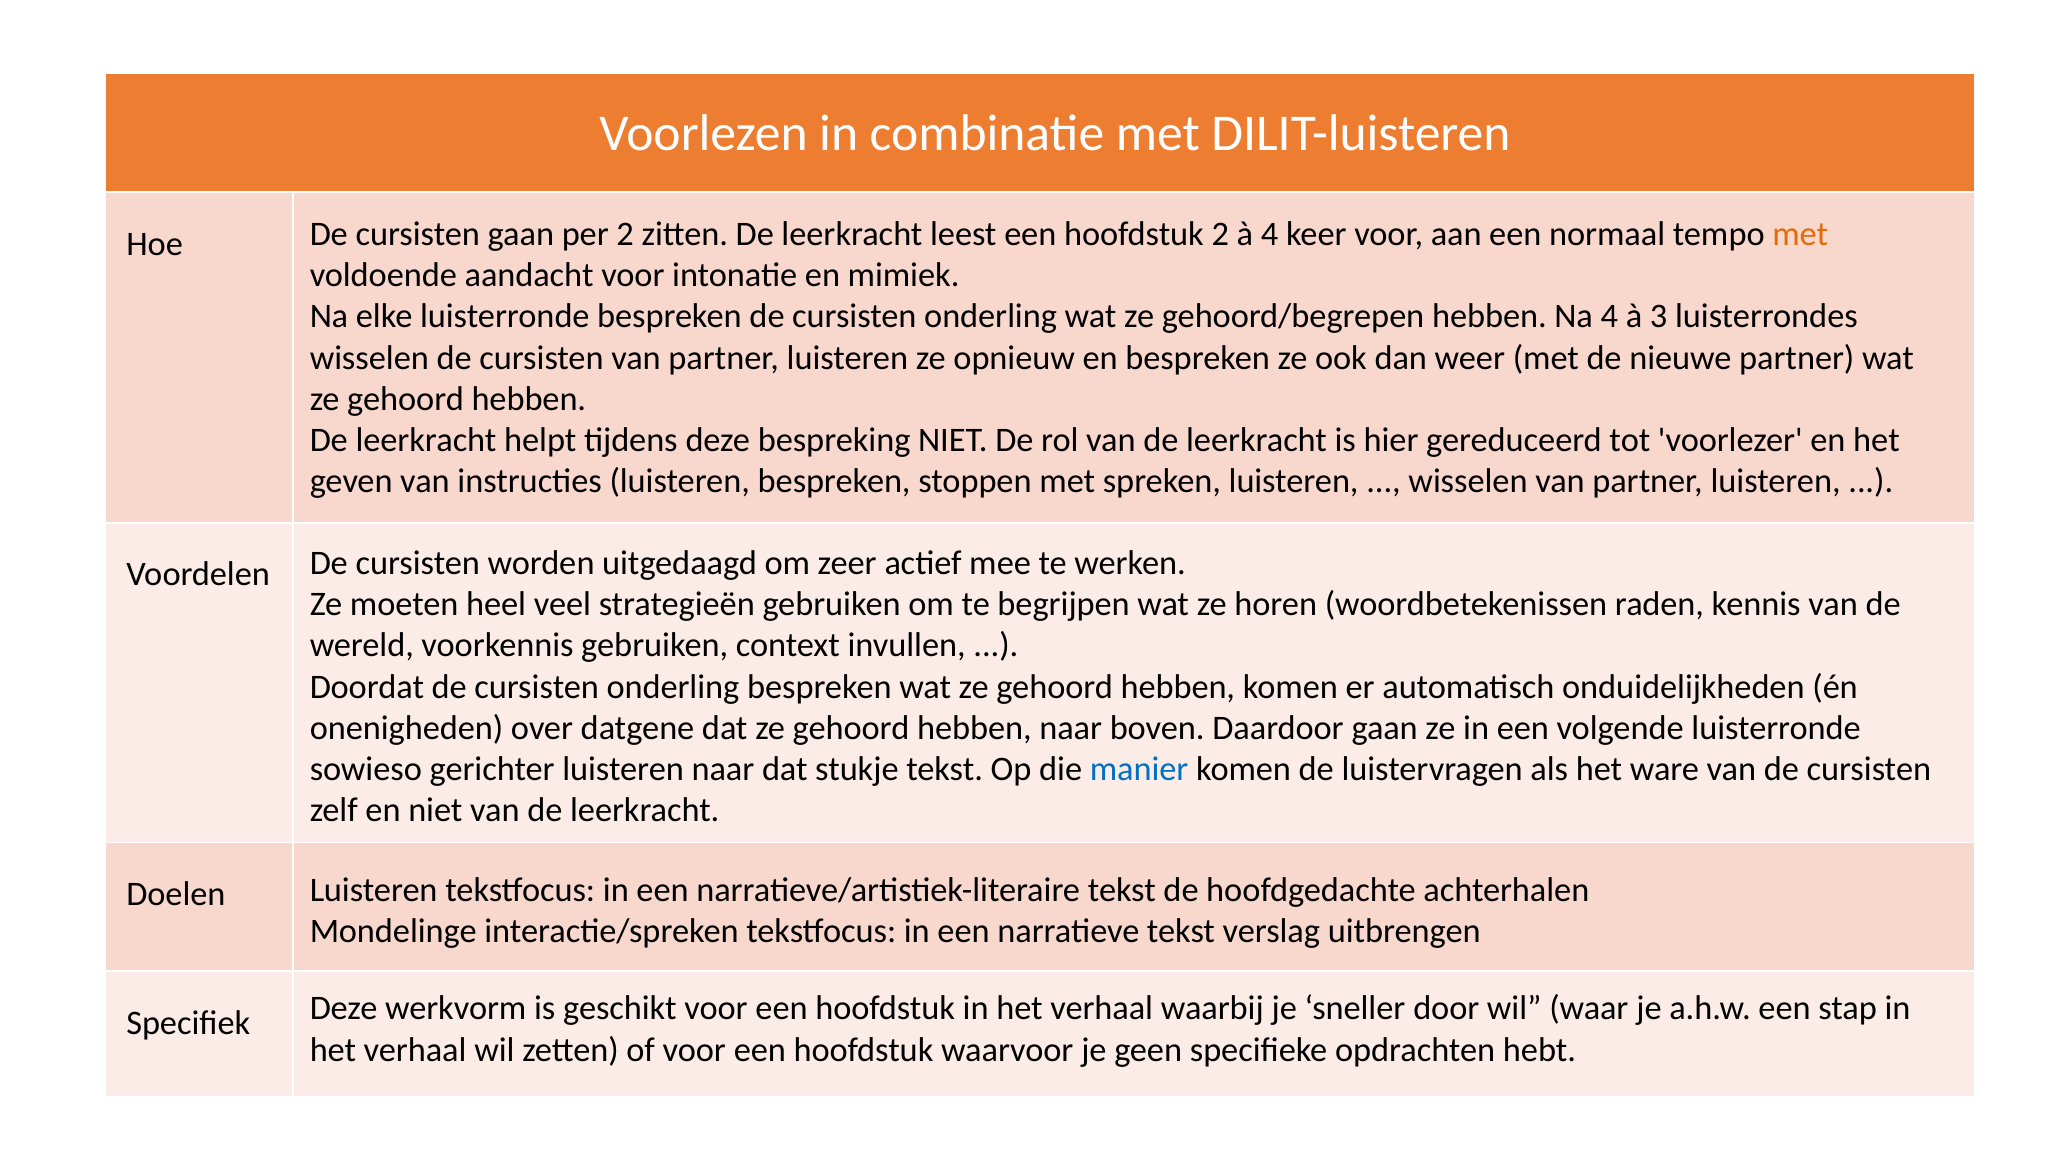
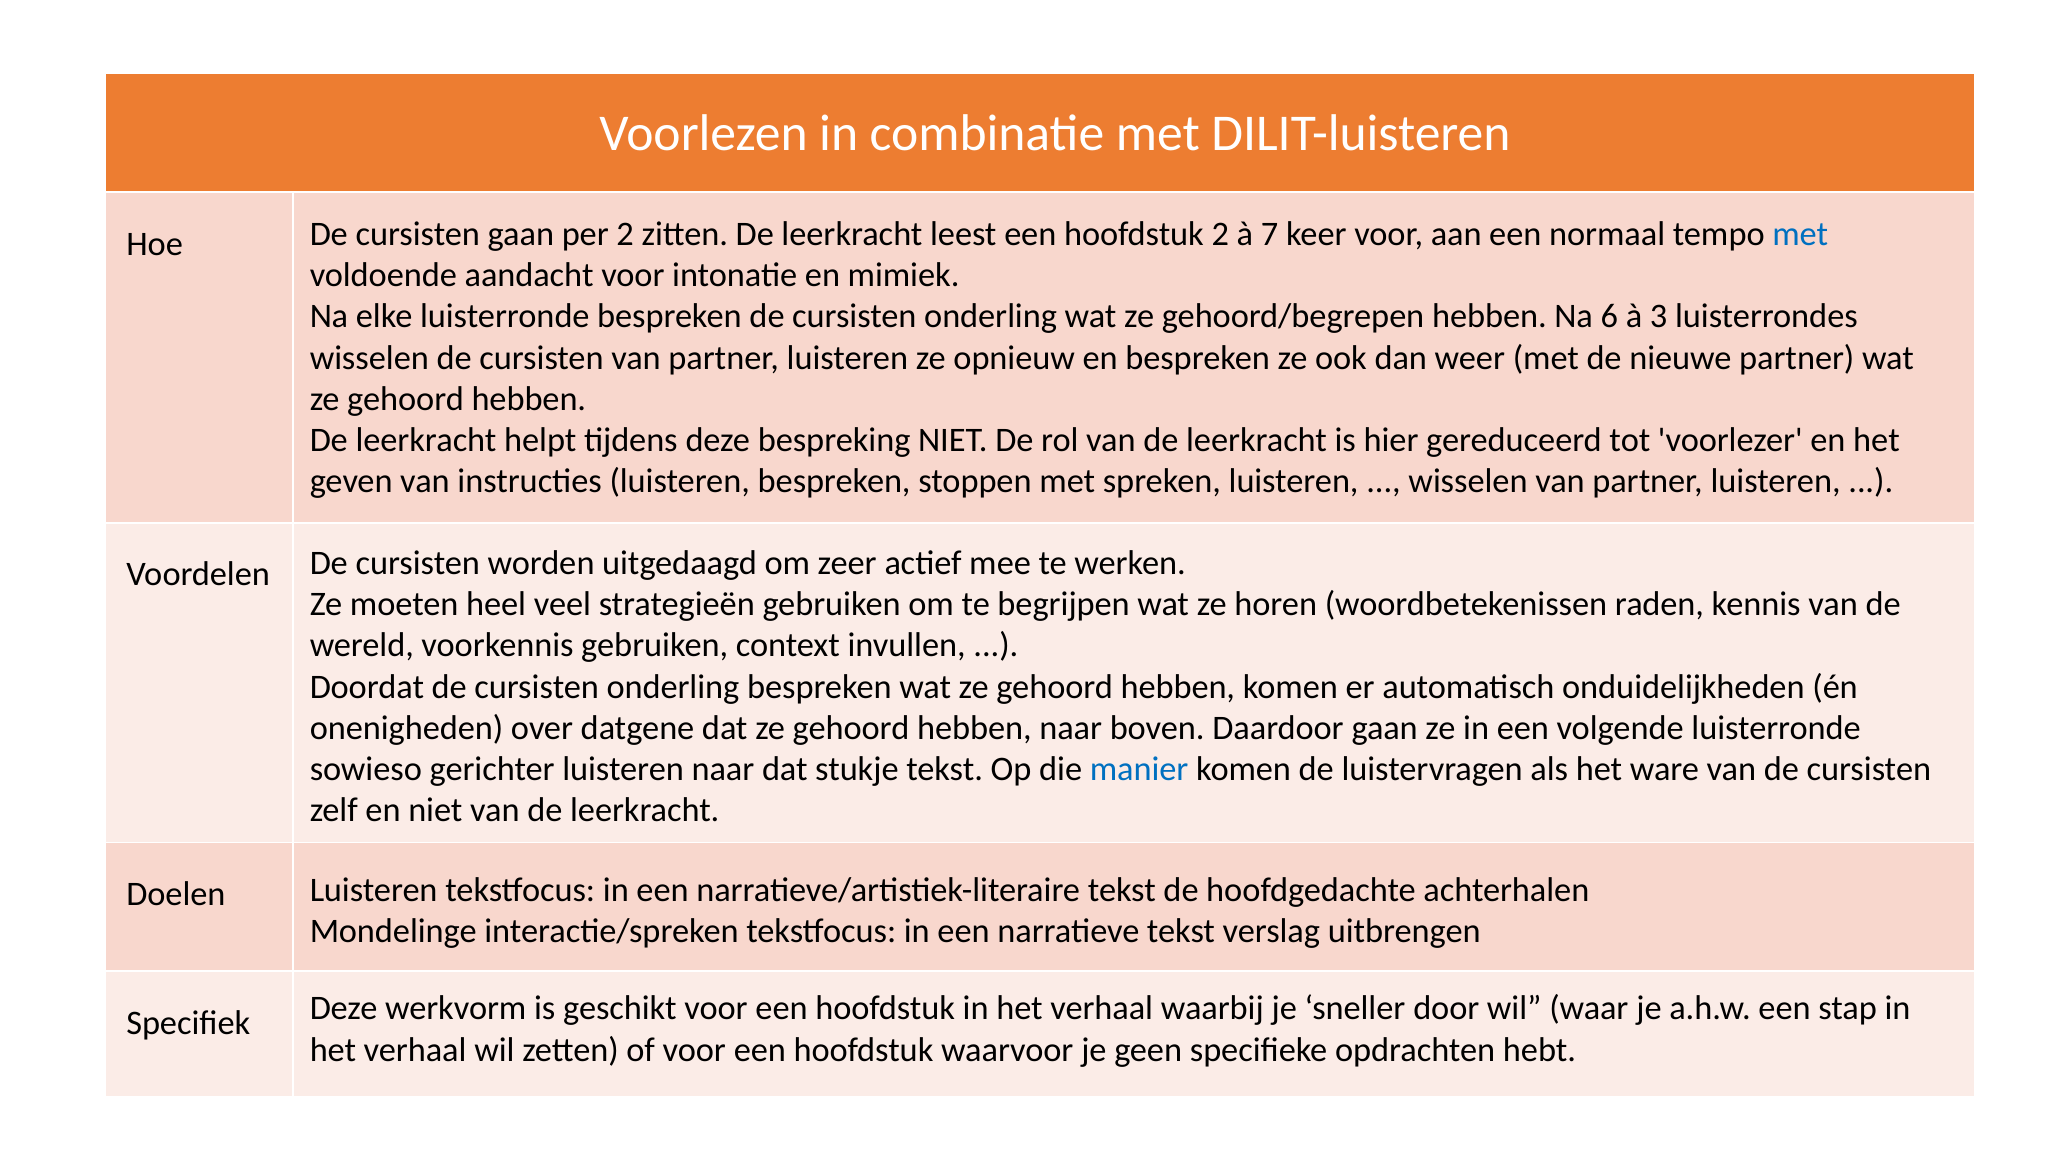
à 4: 4 -> 7
met at (1800, 234) colour: orange -> blue
Na 4: 4 -> 6
